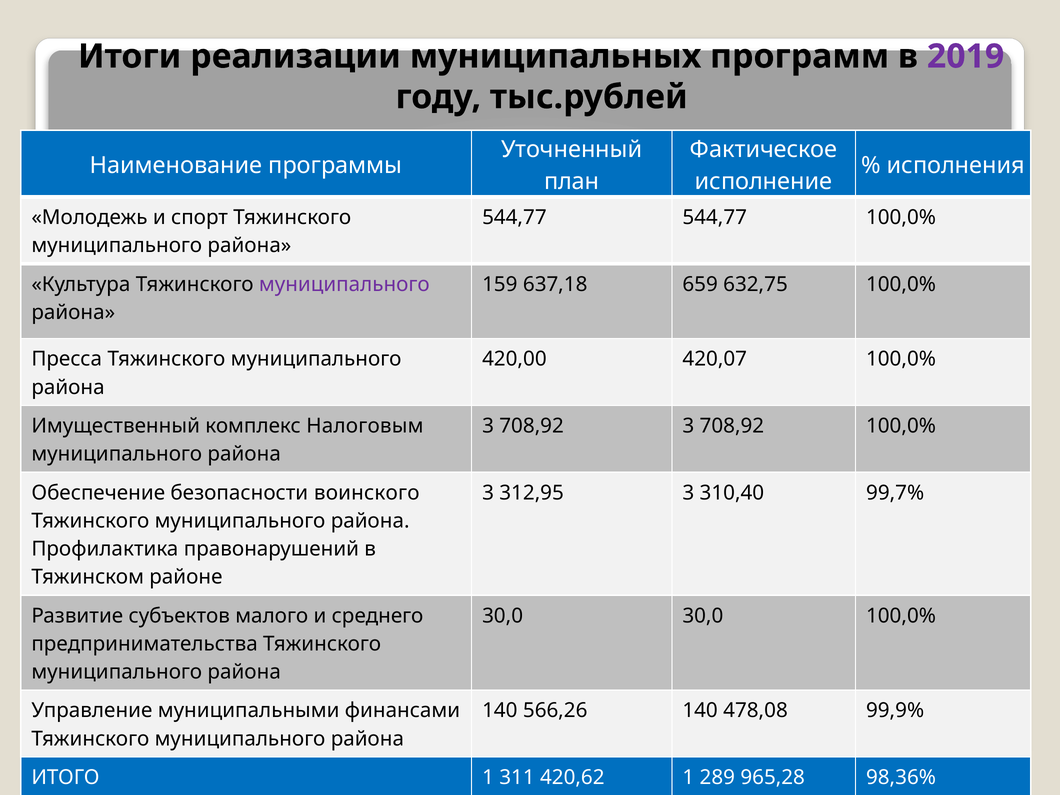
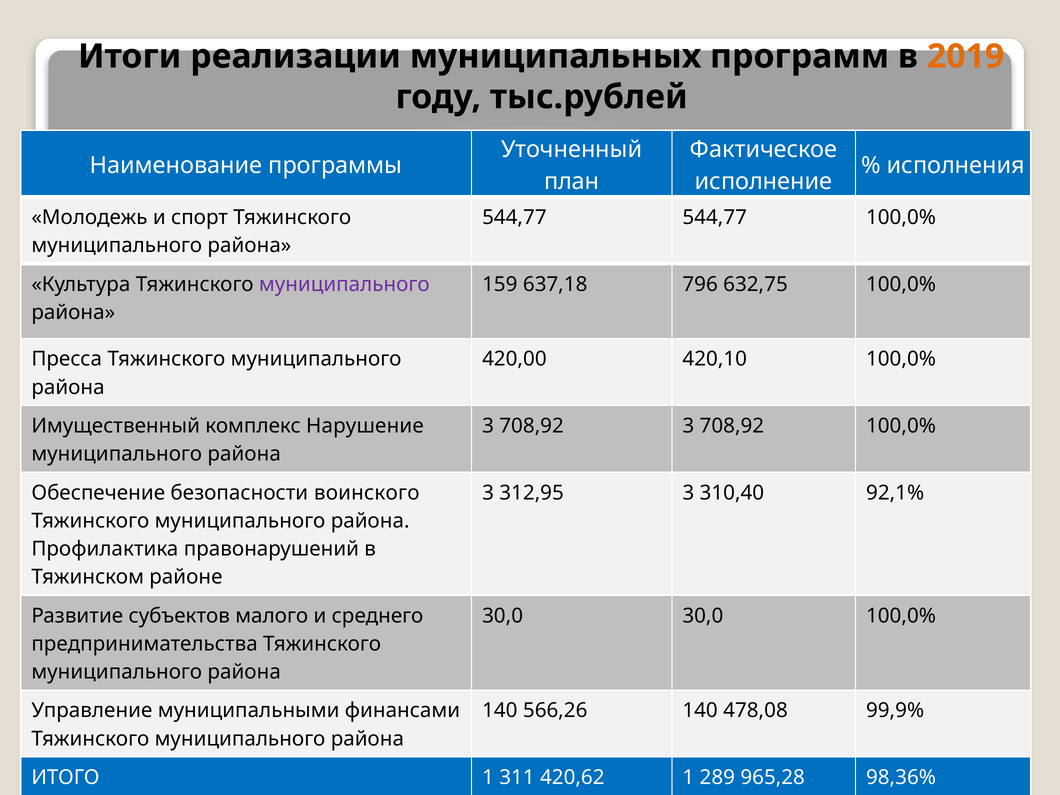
2019 colour: purple -> orange
659: 659 -> 796
420,07: 420,07 -> 420,10
Налоговым: Налоговым -> Нарушение
99,7%: 99,7% -> 92,1%
